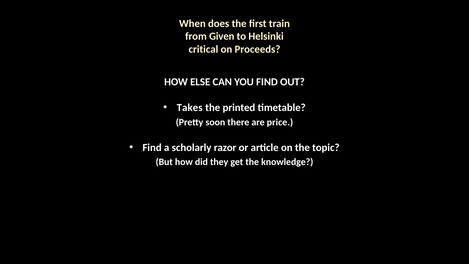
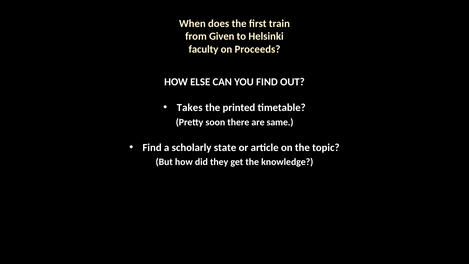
critical: critical -> faculty
price: price -> same
razor: razor -> state
